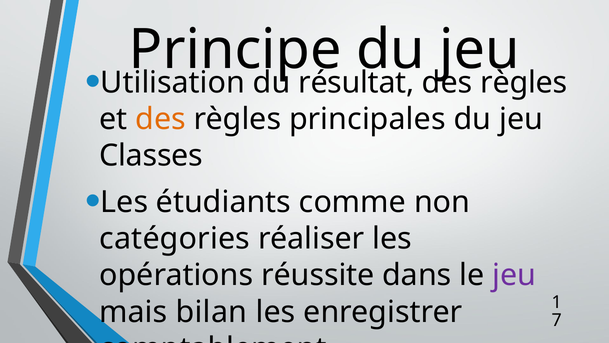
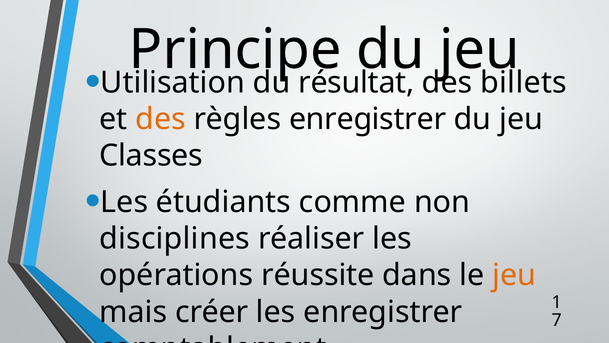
règles at (524, 82): règles -> billets
règles principales: principales -> enregistrer
catégories: catégories -> disciplines
jeu at (514, 275) colour: purple -> orange
bilan: bilan -> créer
